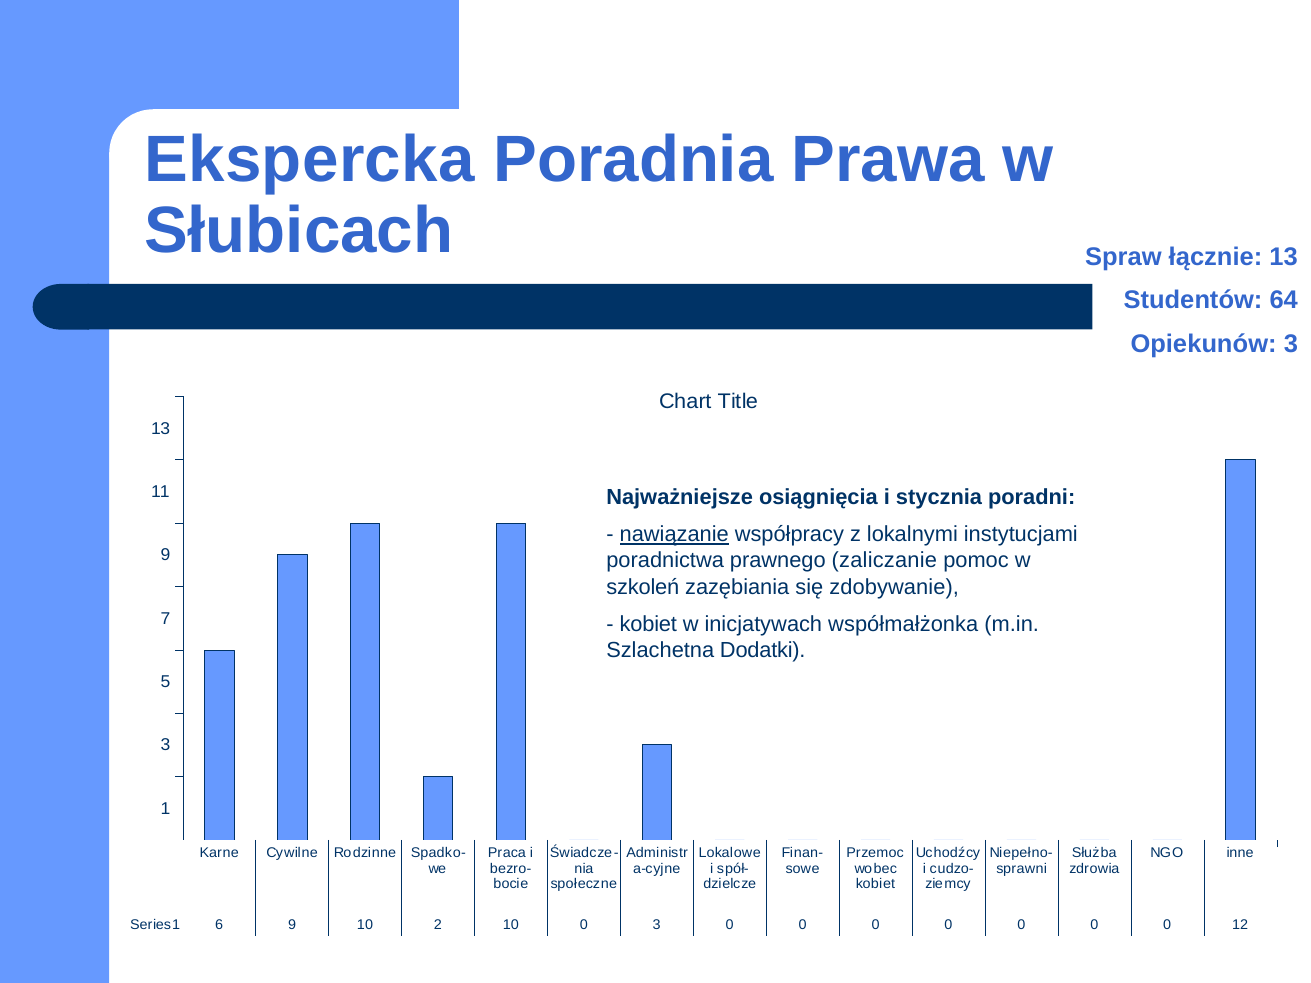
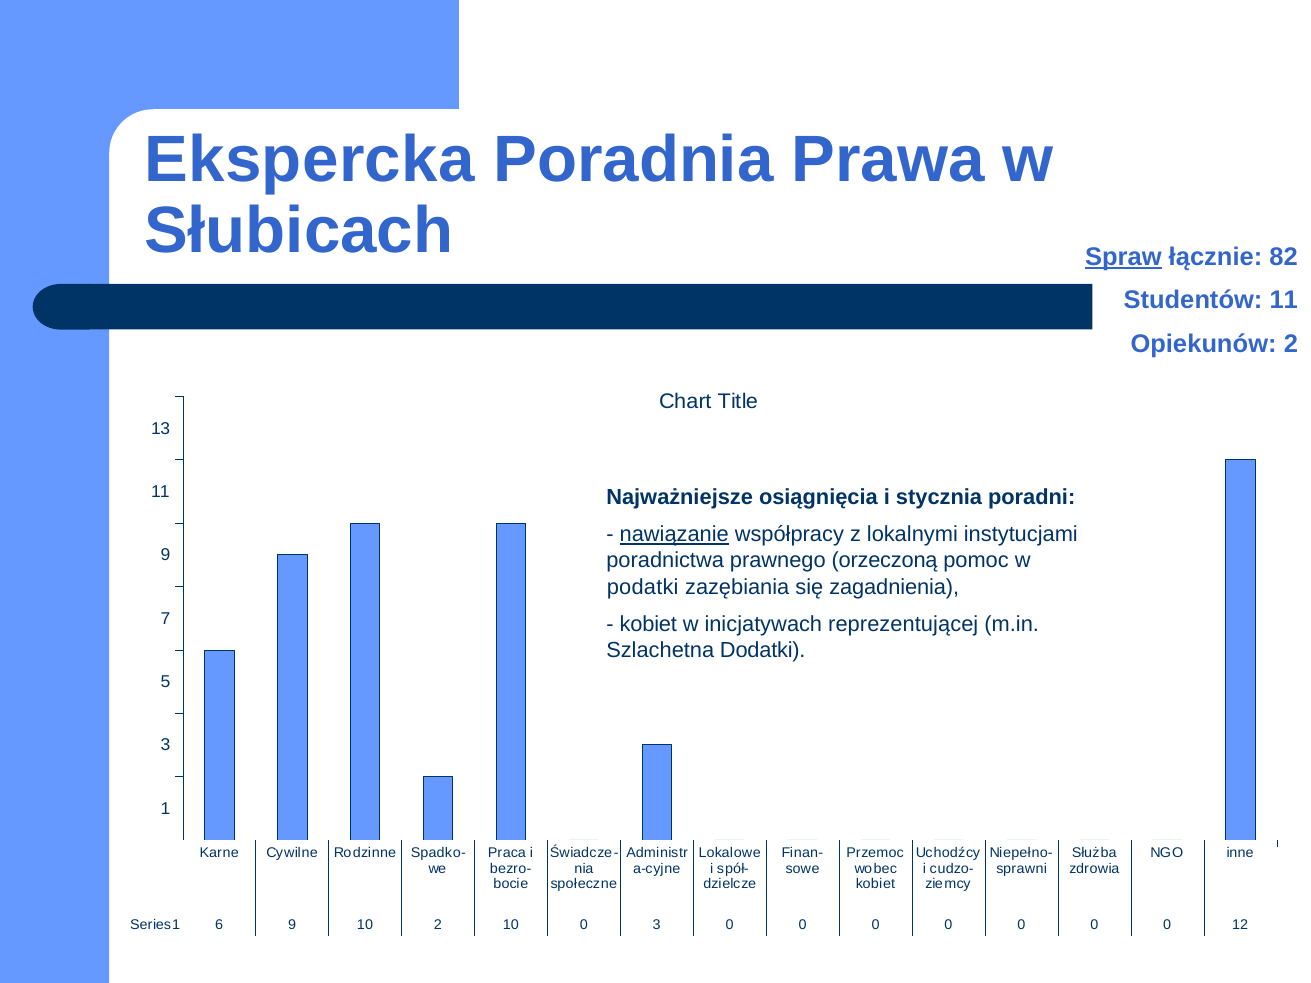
Spraw underline: none -> present
łącznie 13: 13 -> 82
Studentów 64: 64 -> 11
Opiekunów 3: 3 -> 2
zaliczanie: zaliczanie -> orzeczoną
szkoleń: szkoleń -> podatki
zdobywanie: zdobywanie -> zagadnienia
współmałżonka: współmałżonka -> reprezentującej
